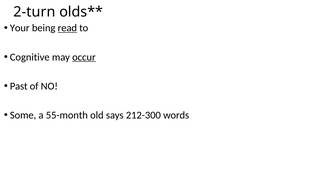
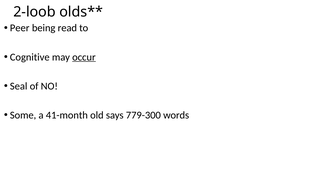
2-turn: 2-turn -> 2-loob
Your: Your -> Peer
read underline: present -> none
Past: Past -> Seal
55-month: 55-month -> 41-month
212-300: 212-300 -> 779-300
